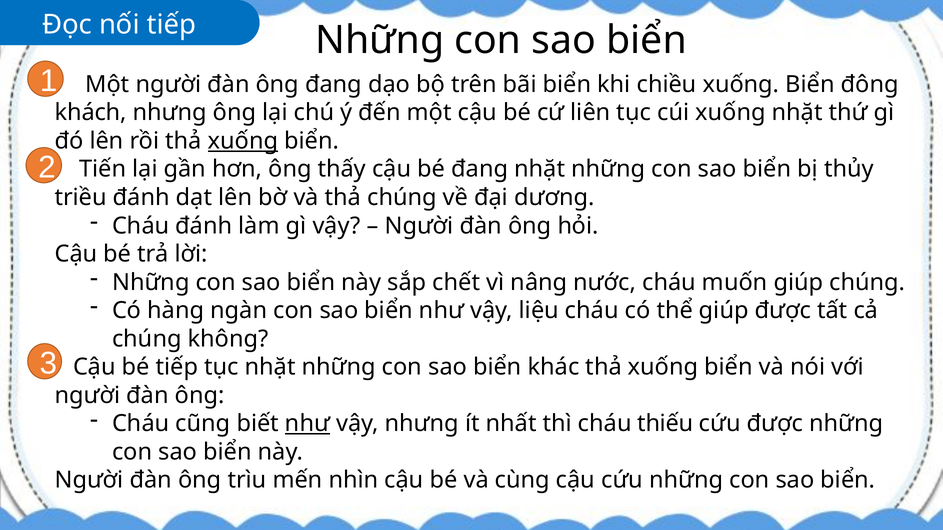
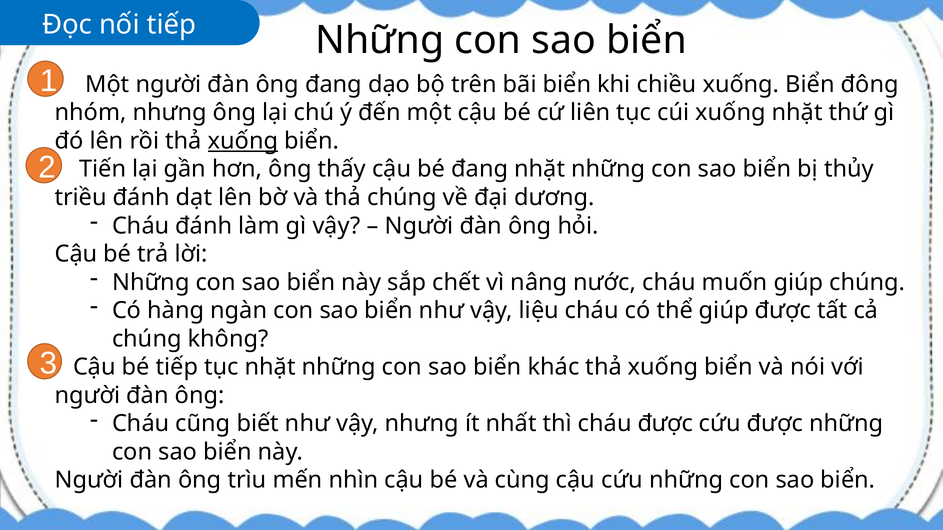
khách: khách -> nhóm
như at (308, 424) underline: present -> none
cháu thiếu: thiếu -> được
